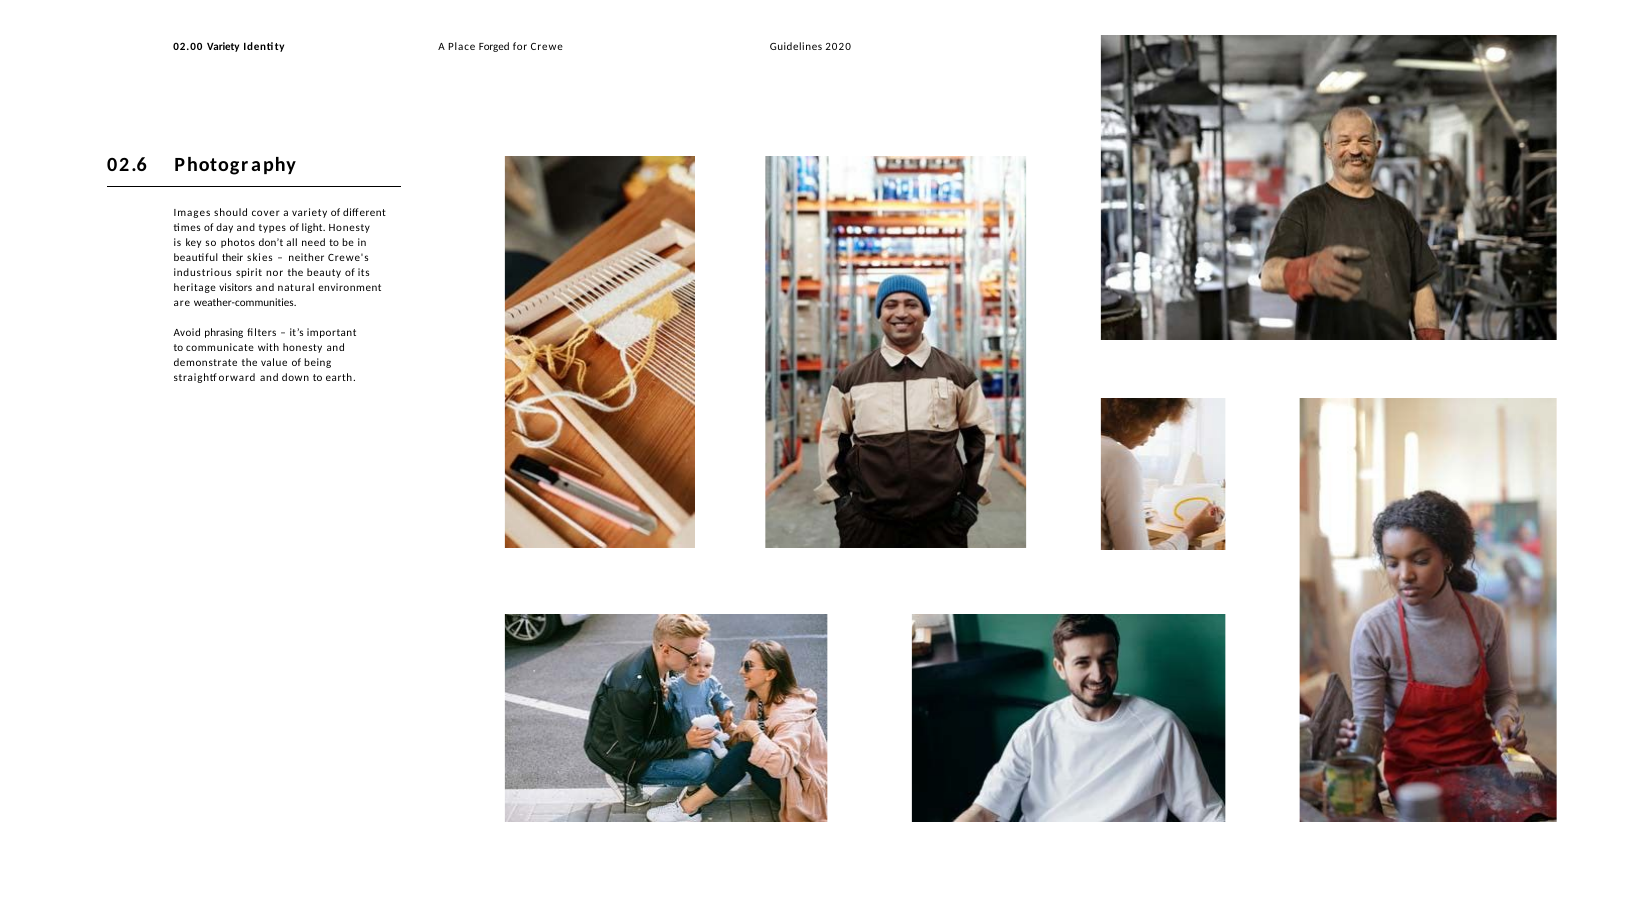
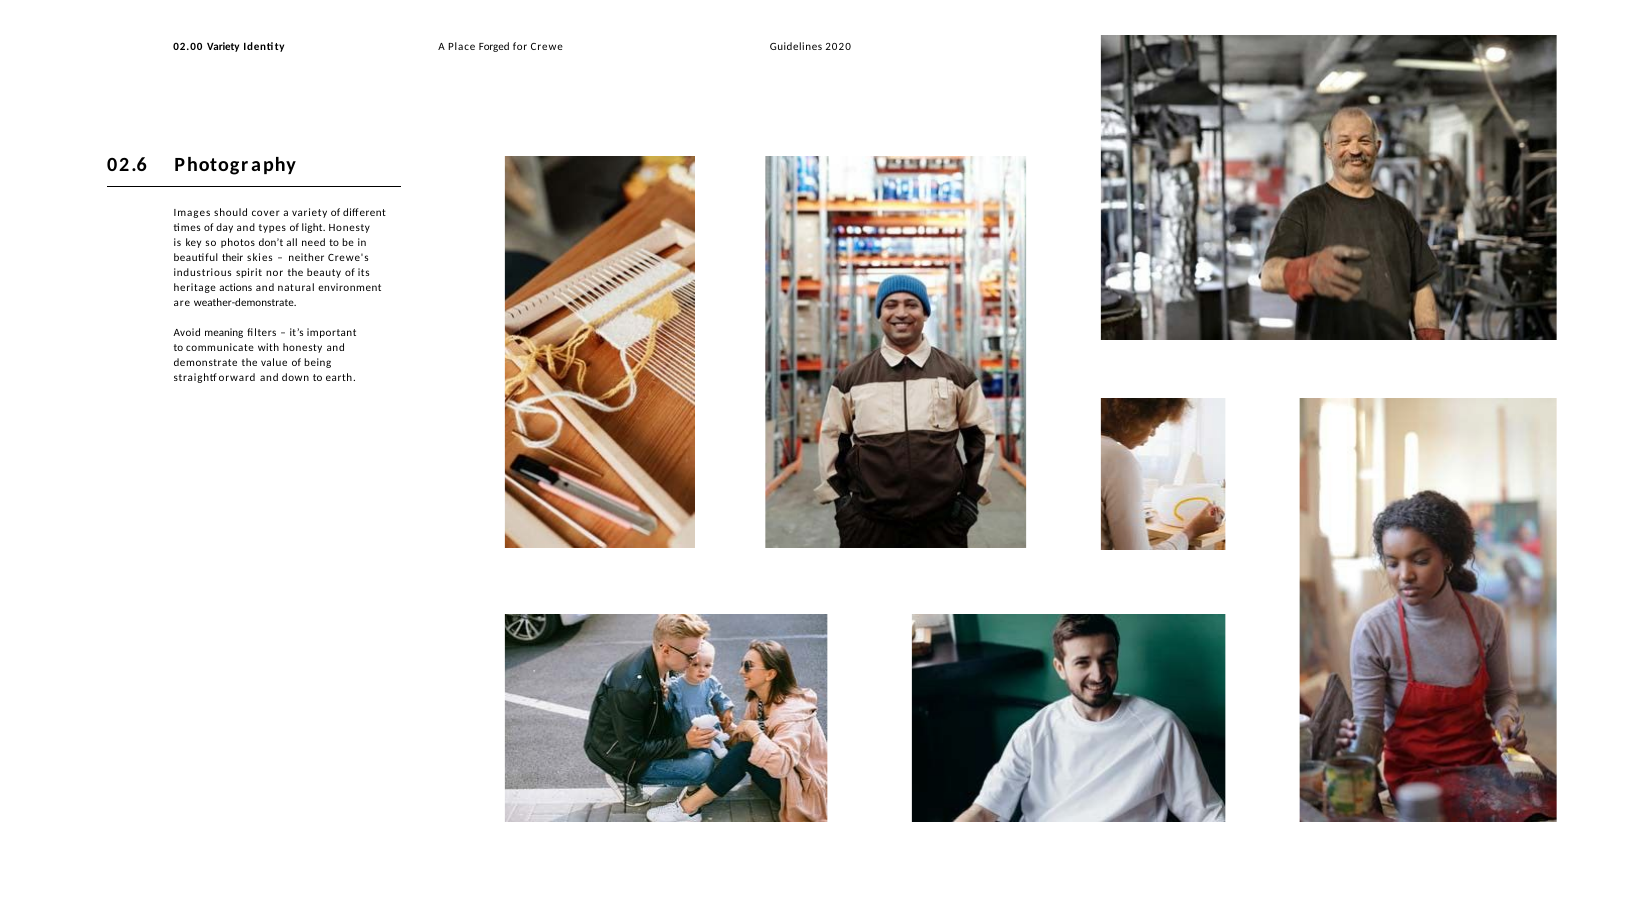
visitors: visitors -> actions
weather-communities: weather-communities -> weather-demonstrate
phrasing: phrasing -> meaning
